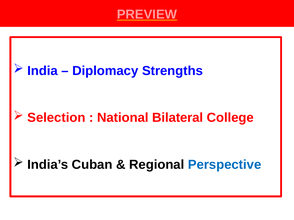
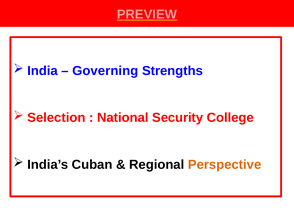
Diplomacy: Diplomacy -> Governing
Bilateral: Bilateral -> Security
Perspective colour: blue -> orange
